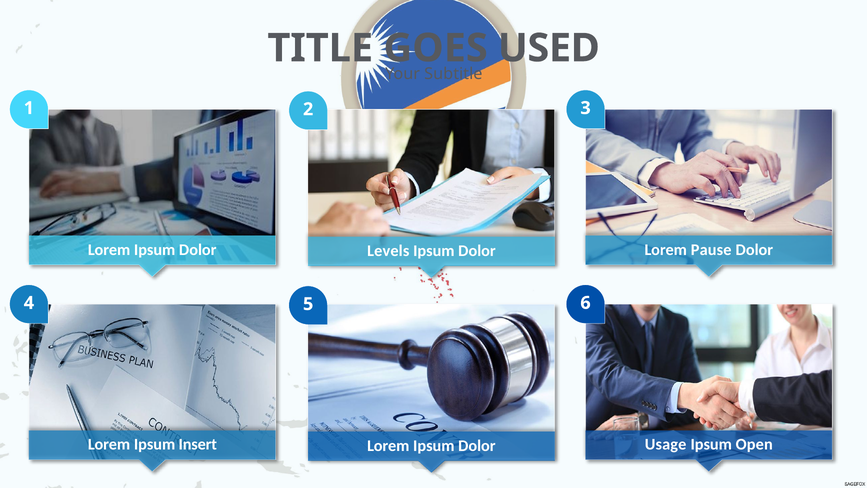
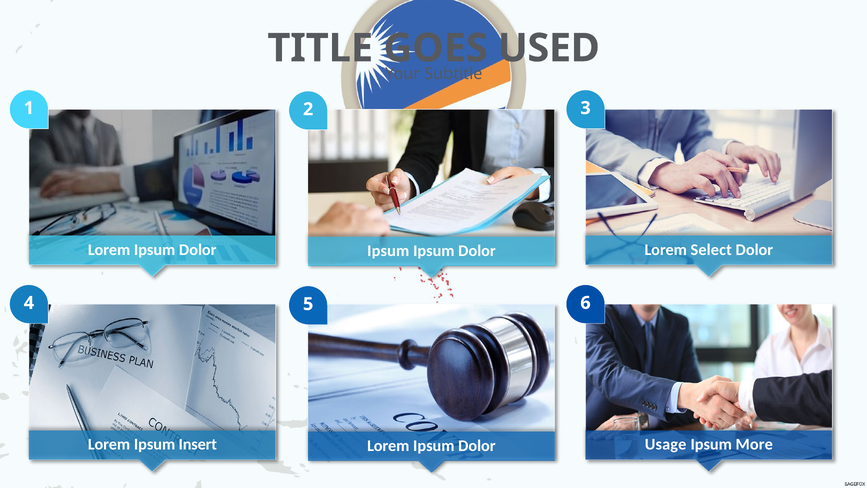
Pause: Pause -> Select
Levels at (388, 251): Levels -> Ipsum
Open: Open -> More
